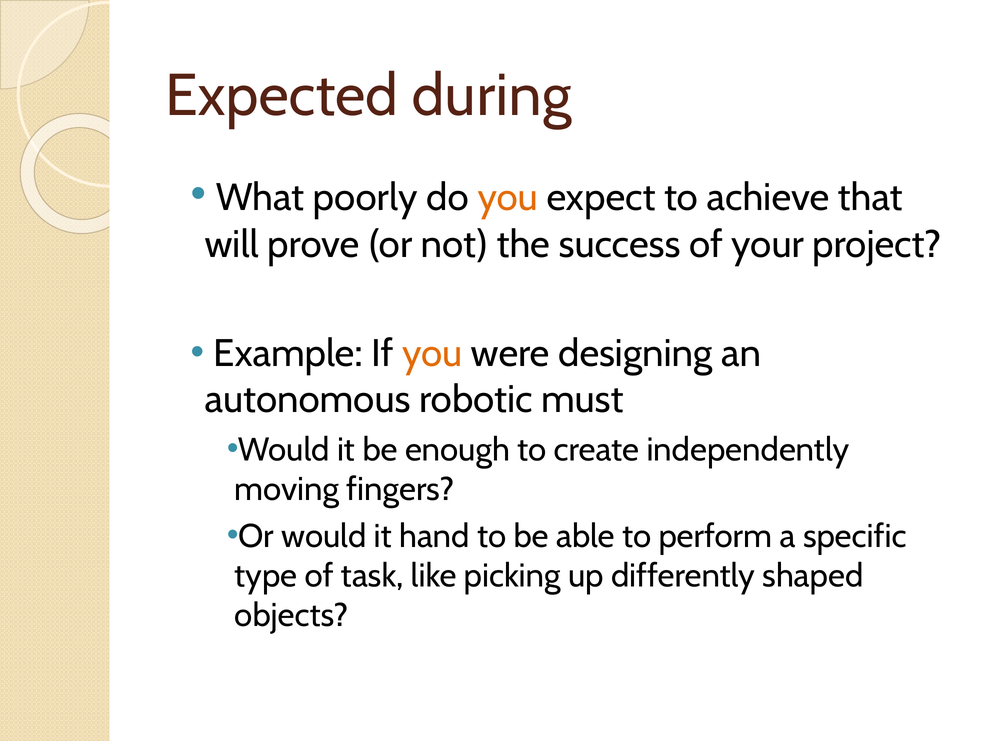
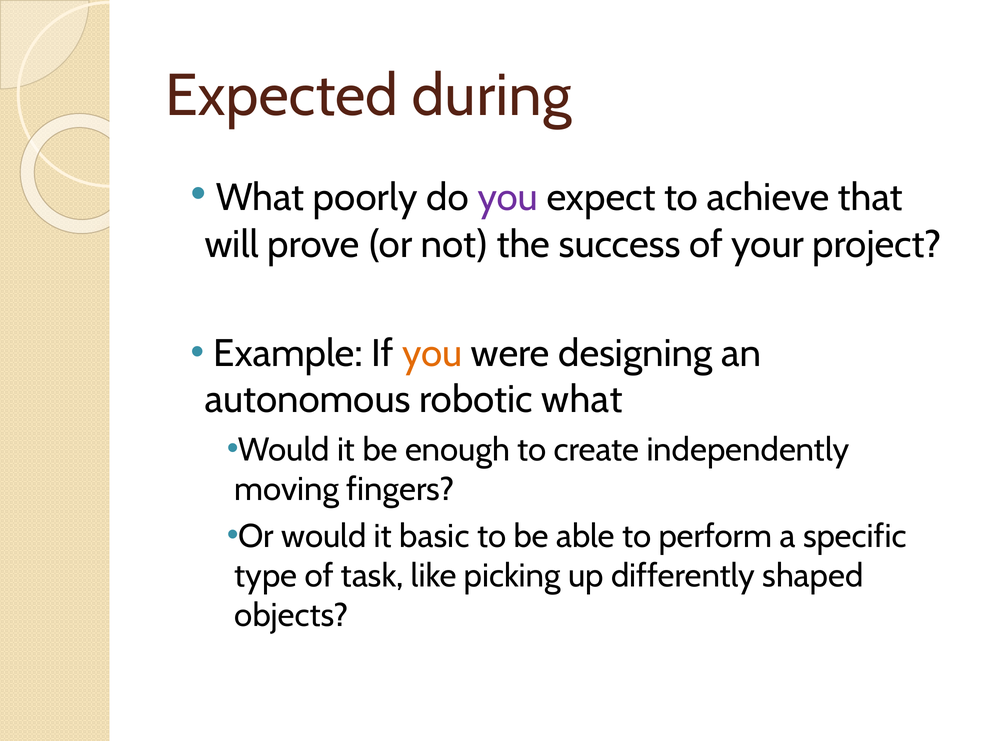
you at (508, 198) colour: orange -> purple
robotic must: must -> what
hand: hand -> basic
